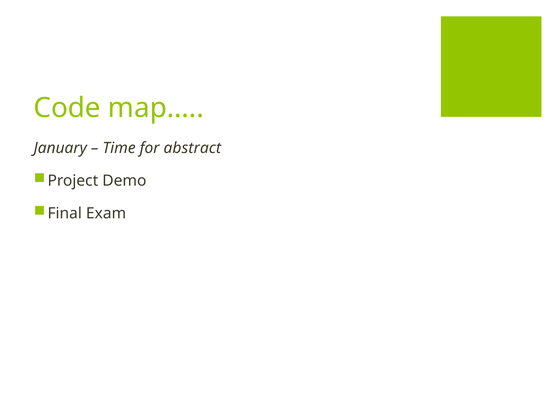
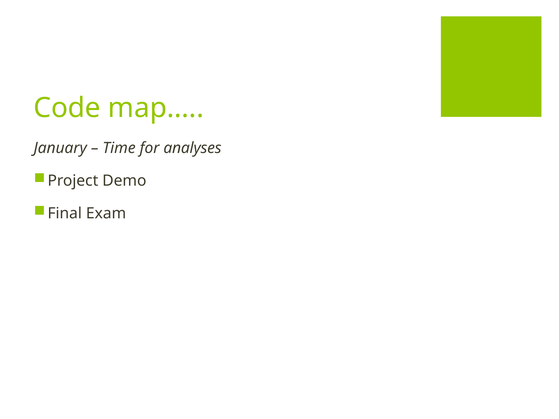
abstract: abstract -> analyses
